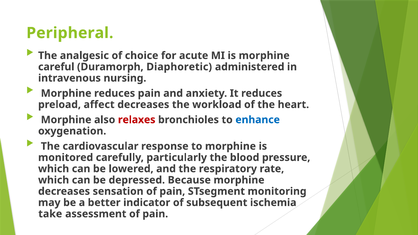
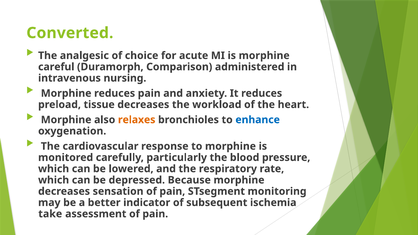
Peripheral: Peripheral -> Converted
Diaphoretic: Diaphoretic -> Comparison
affect: affect -> tissue
relaxes colour: red -> orange
